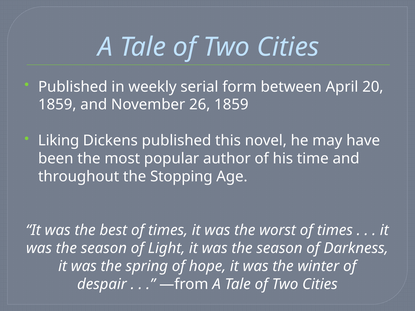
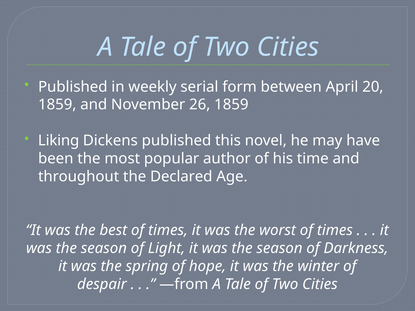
Stopping: Stopping -> Declared
